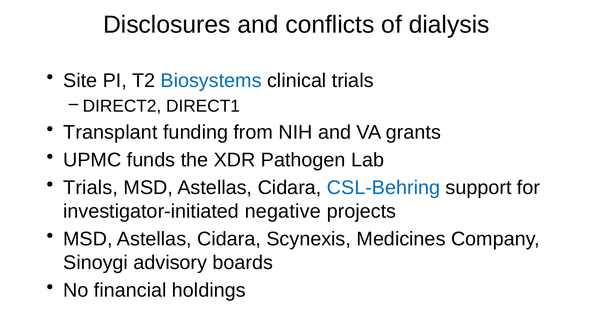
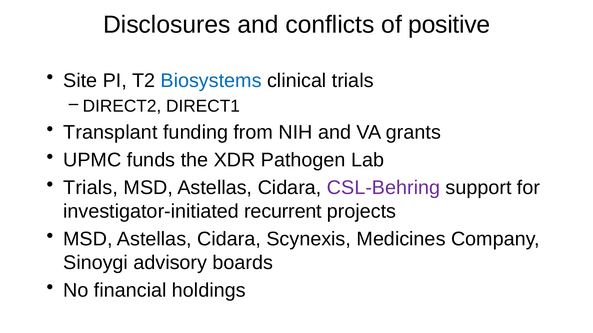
dialysis: dialysis -> positive
CSL-Behring colour: blue -> purple
negative: negative -> recurrent
